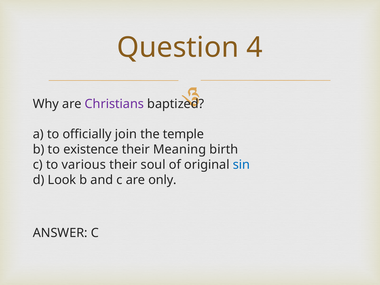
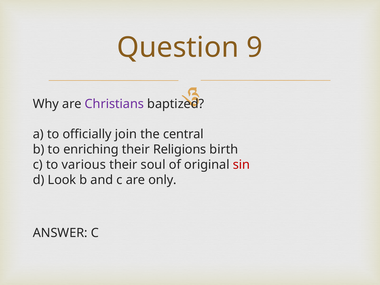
4: 4 -> 9
temple: temple -> central
existence: existence -> enriching
Meaning: Meaning -> Religions
sin colour: blue -> red
